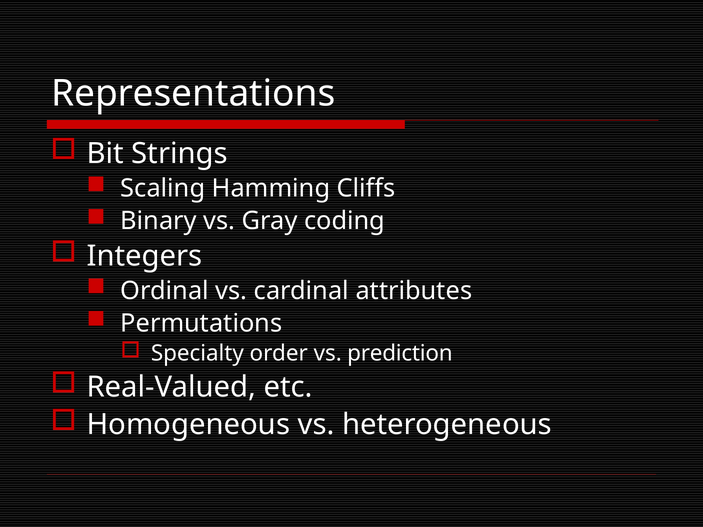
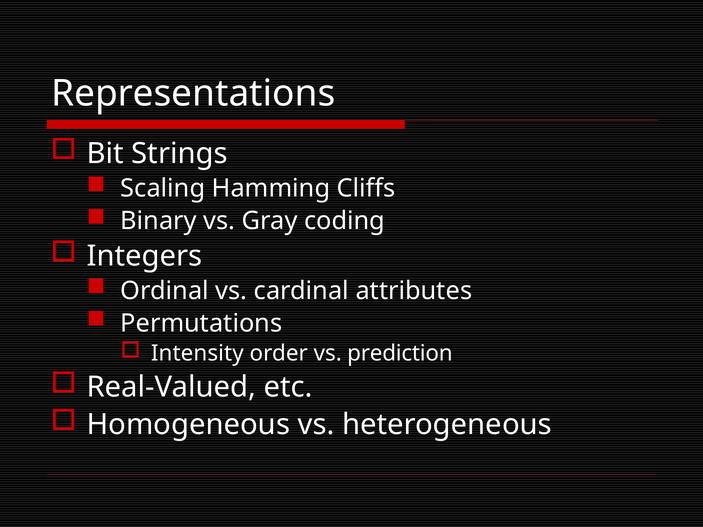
Specialty: Specialty -> Intensity
